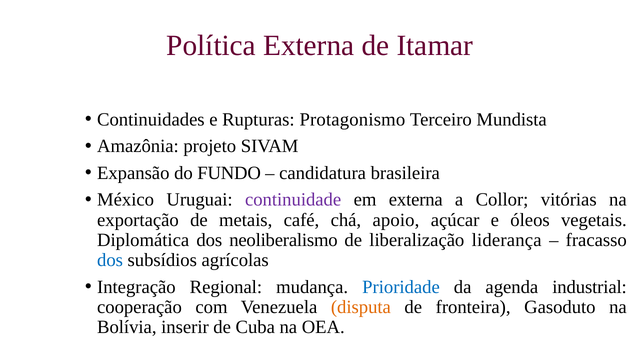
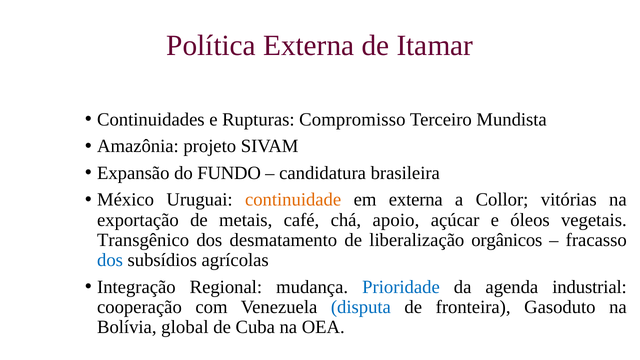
Protagonismo: Protagonismo -> Compromisso
continuidade colour: purple -> orange
Diplomática: Diplomática -> Transgênico
neoliberalismo: neoliberalismo -> desmatamento
liderança: liderança -> orgânicos
disputa colour: orange -> blue
inserir: inserir -> global
